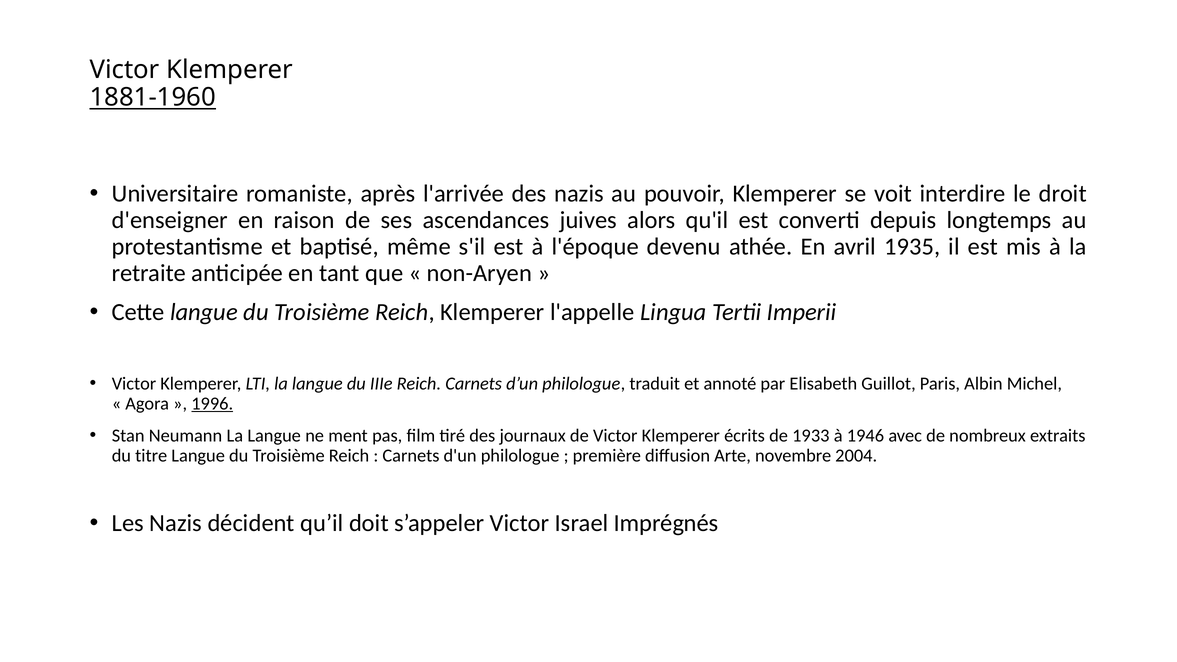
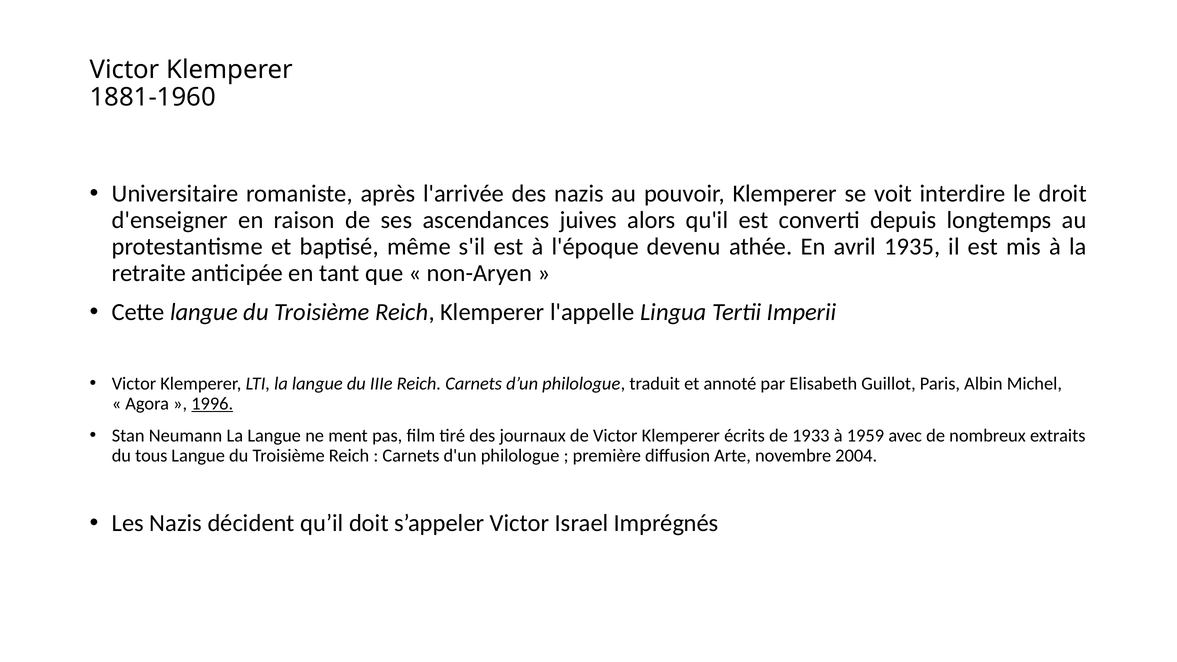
1881-1960 underline: present -> none
1946: 1946 -> 1959
titre: titre -> tous
